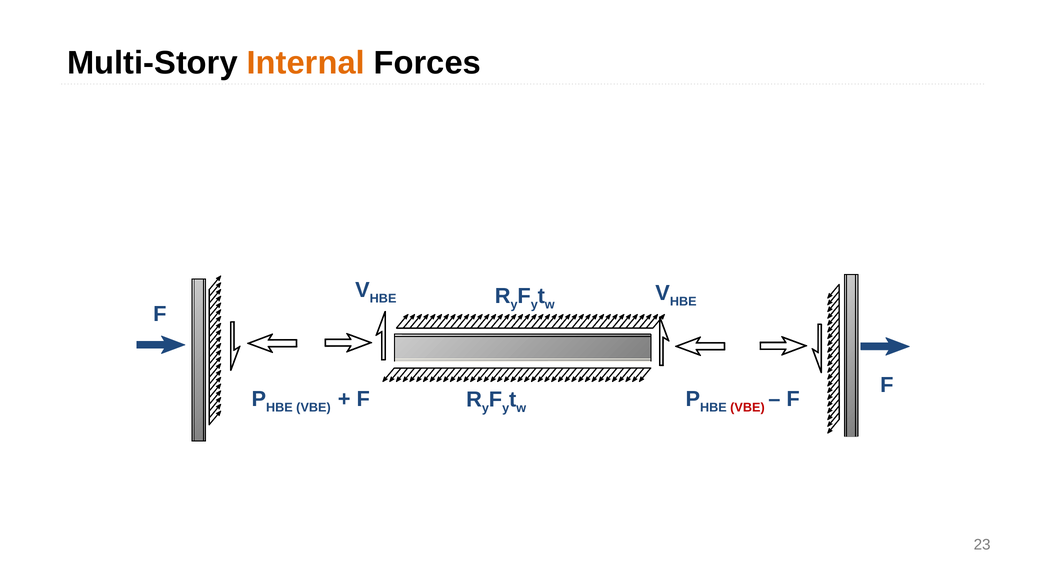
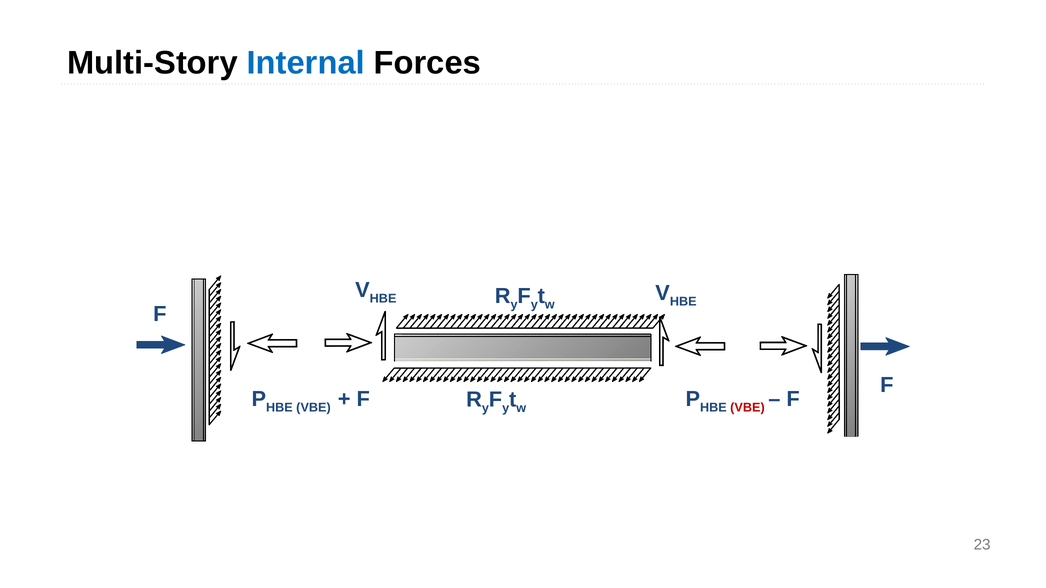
Internal colour: orange -> blue
